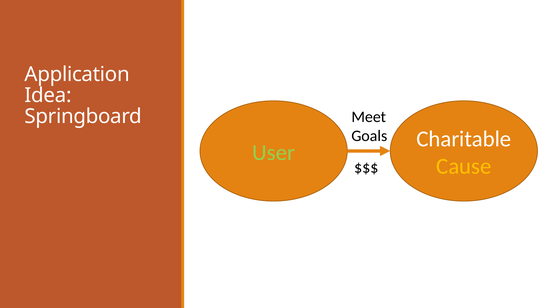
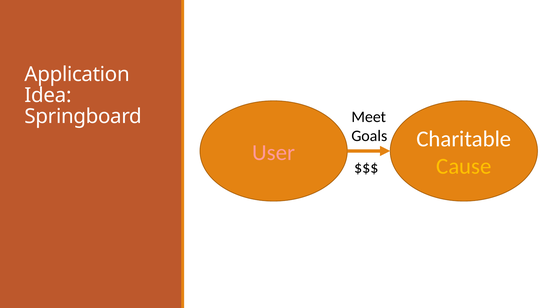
User colour: light green -> pink
